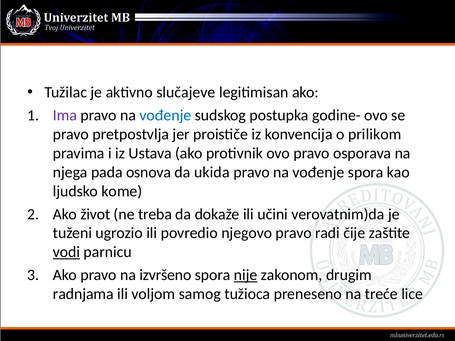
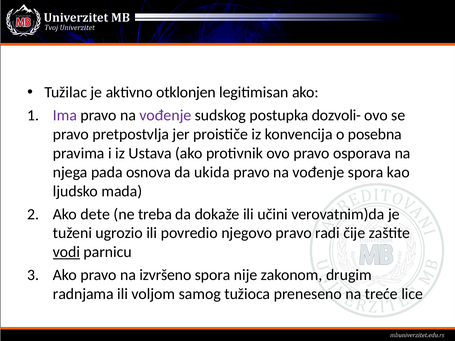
slučajeve: slučajeve -> otklonjen
vođenje at (165, 115) colour: blue -> purple
godine-: godine- -> dozvoli-
prilikom: prilikom -> posebna
kome: kome -> mada
život: život -> dete
nije underline: present -> none
